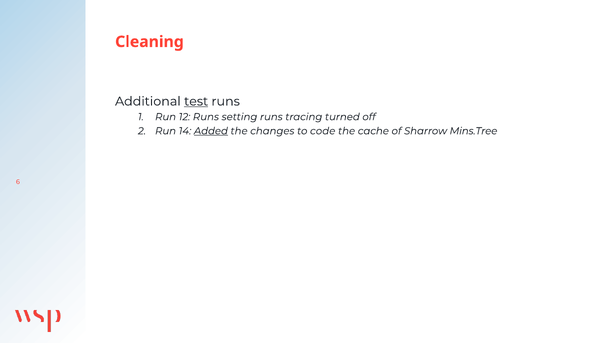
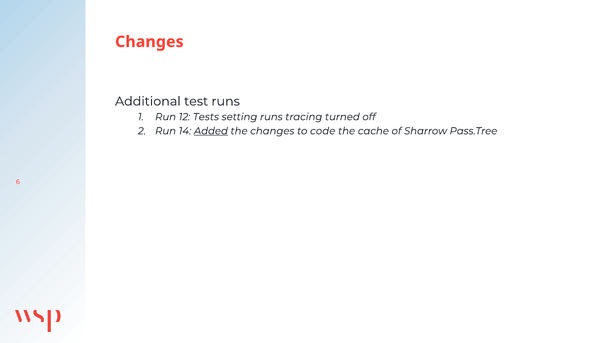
Cleaning at (149, 42): Cleaning -> Changes
test underline: present -> none
12 Runs: Runs -> Tests
Mins.Tree: Mins.Tree -> Pass.Tree
